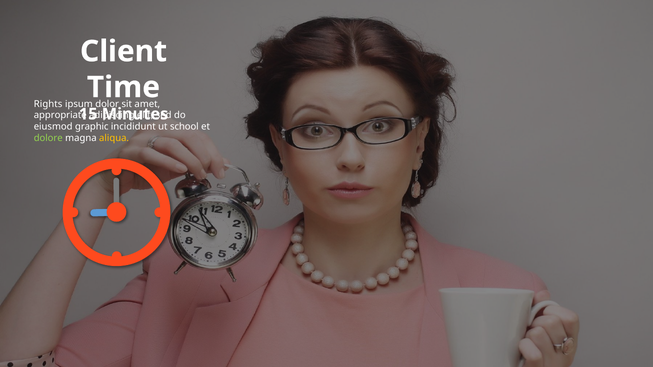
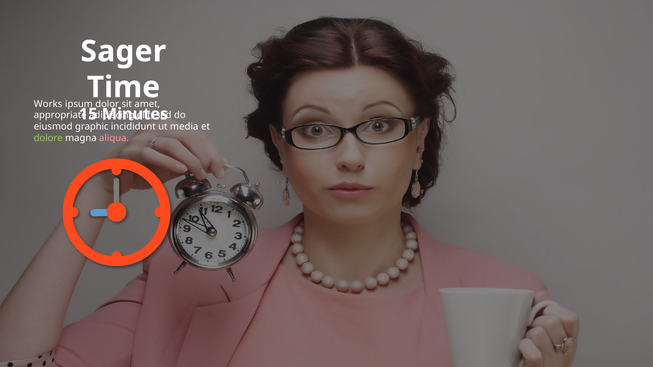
Client: Client -> Sager
Rights: Rights -> Works
school: school -> media
aliqua colour: yellow -> pink
